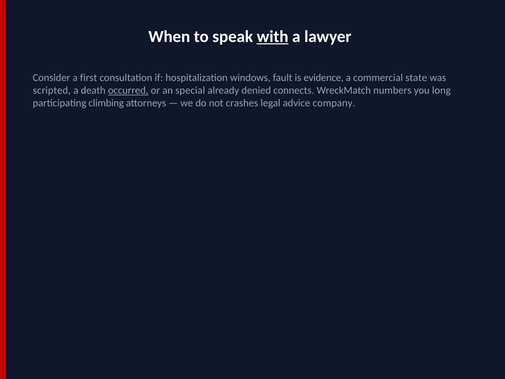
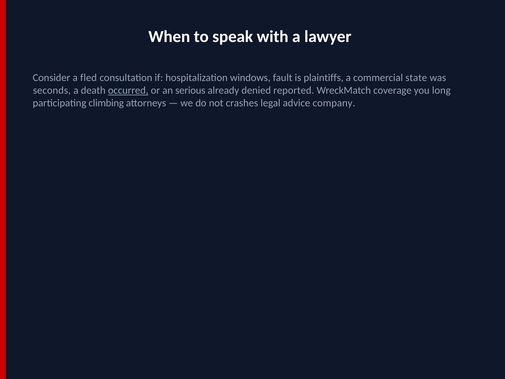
with underline: present -> none
first: first -> fled
evidence: evidence -> plaintiffs
scripted: scripted -> seconds
special: special -> serious
connects: connects -> reported
numbers: numbers -> coverage
